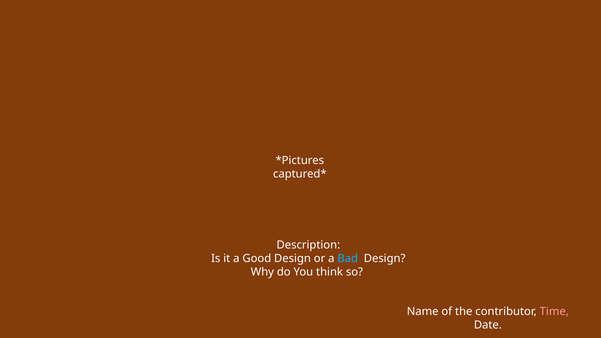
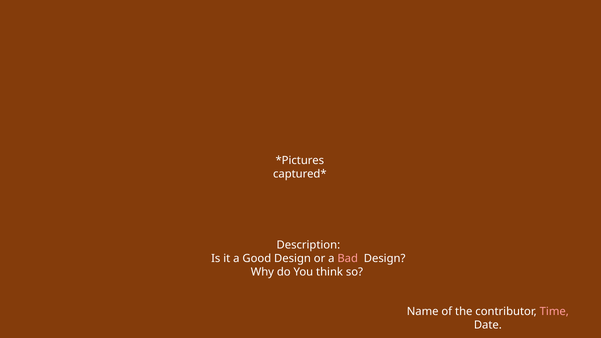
Bad colour: light blue -> pink
